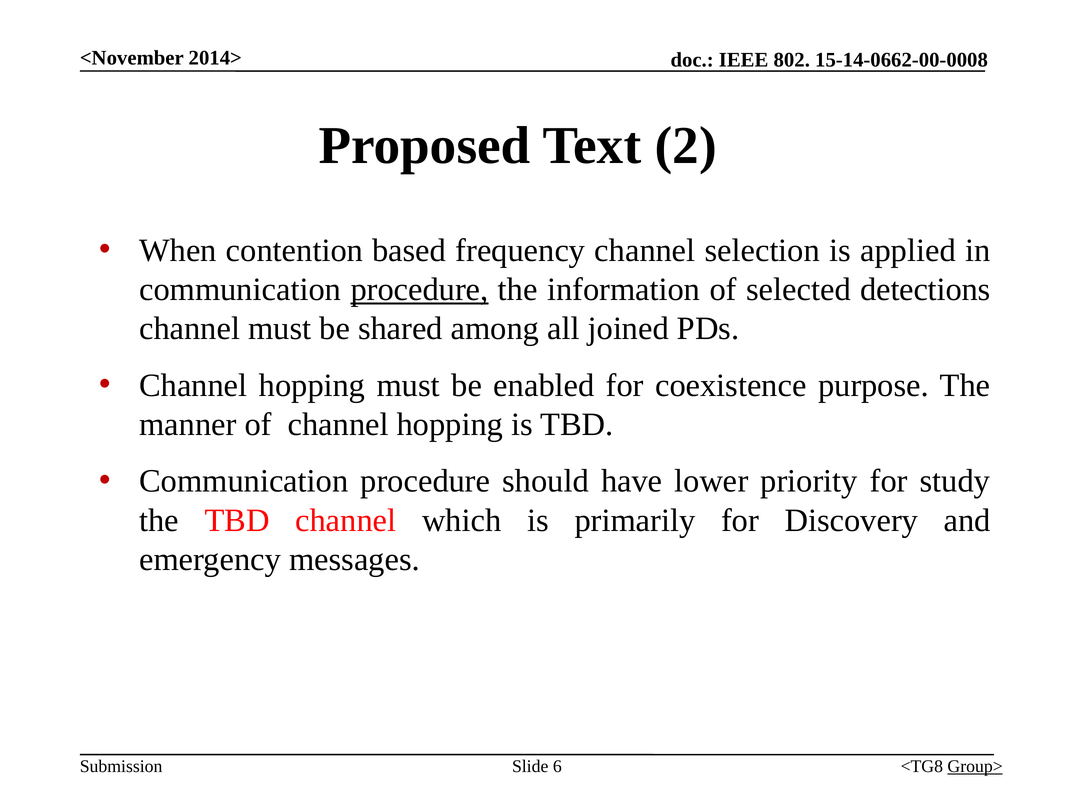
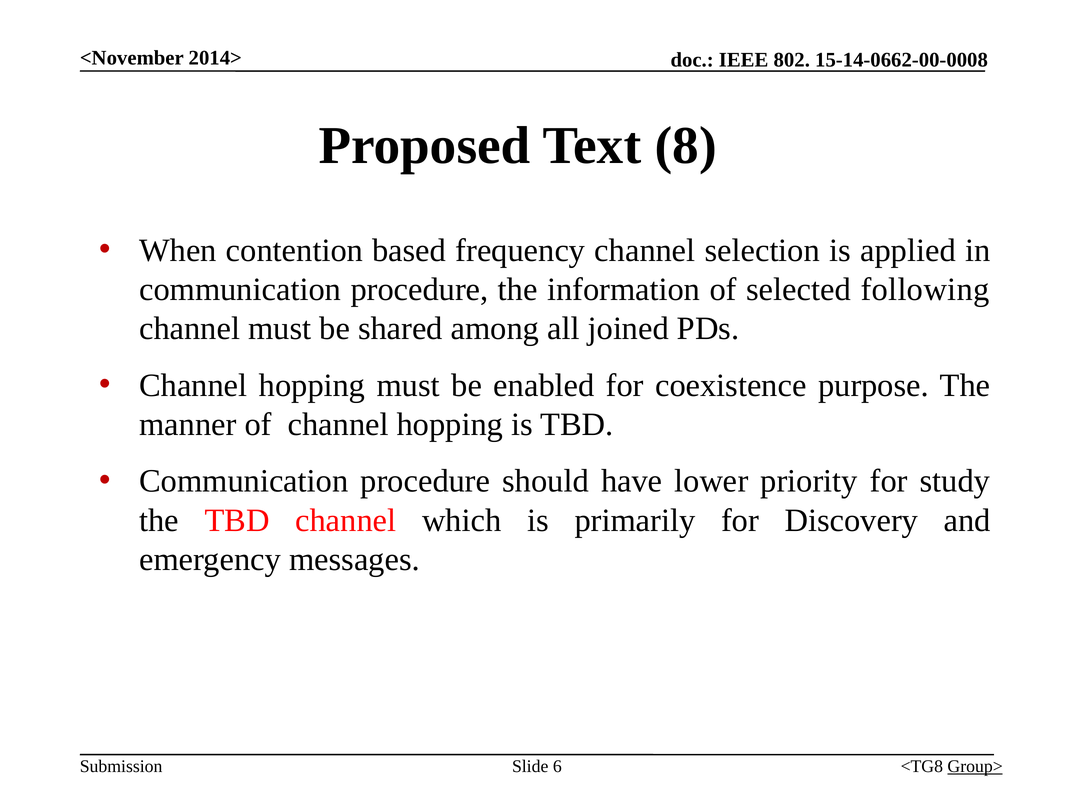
2: 2 -> 8
procedure at (420, 289) underline: present -> none
detections: detections -> following
